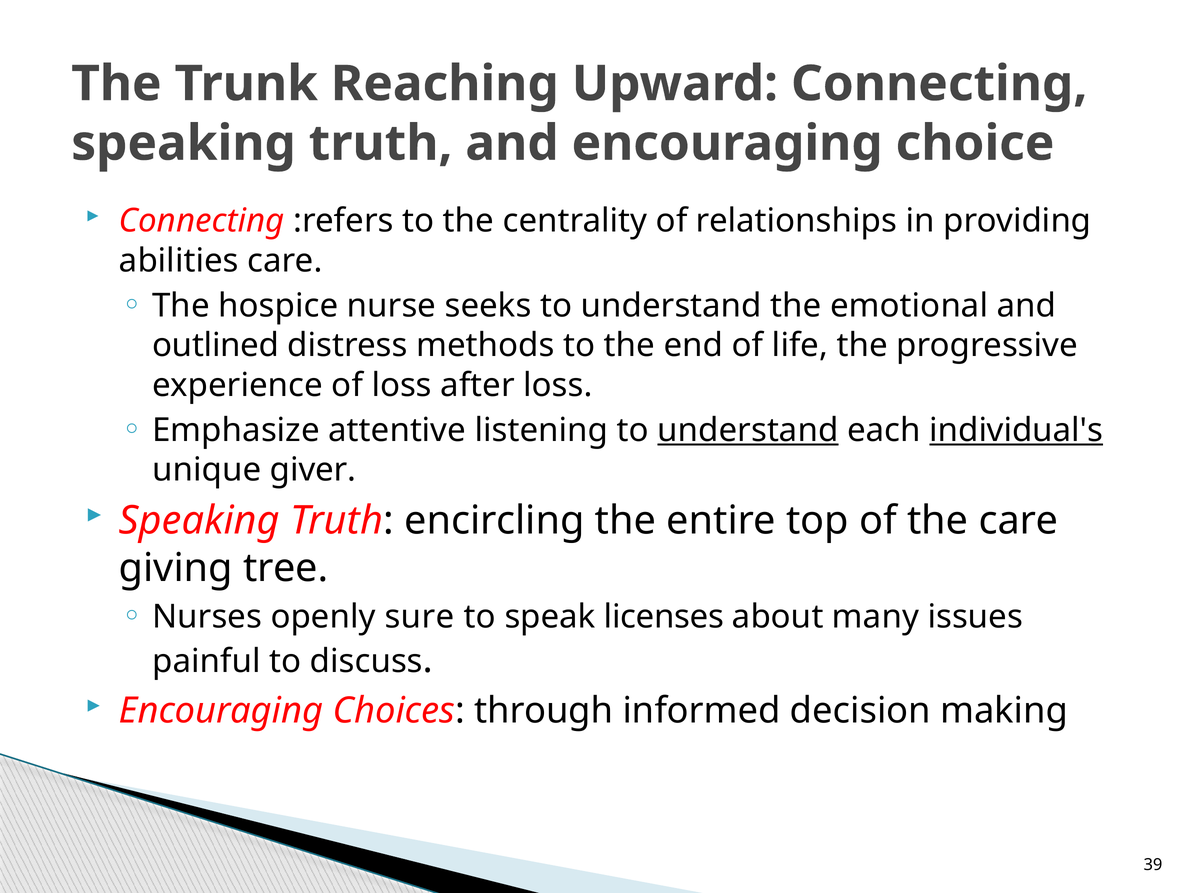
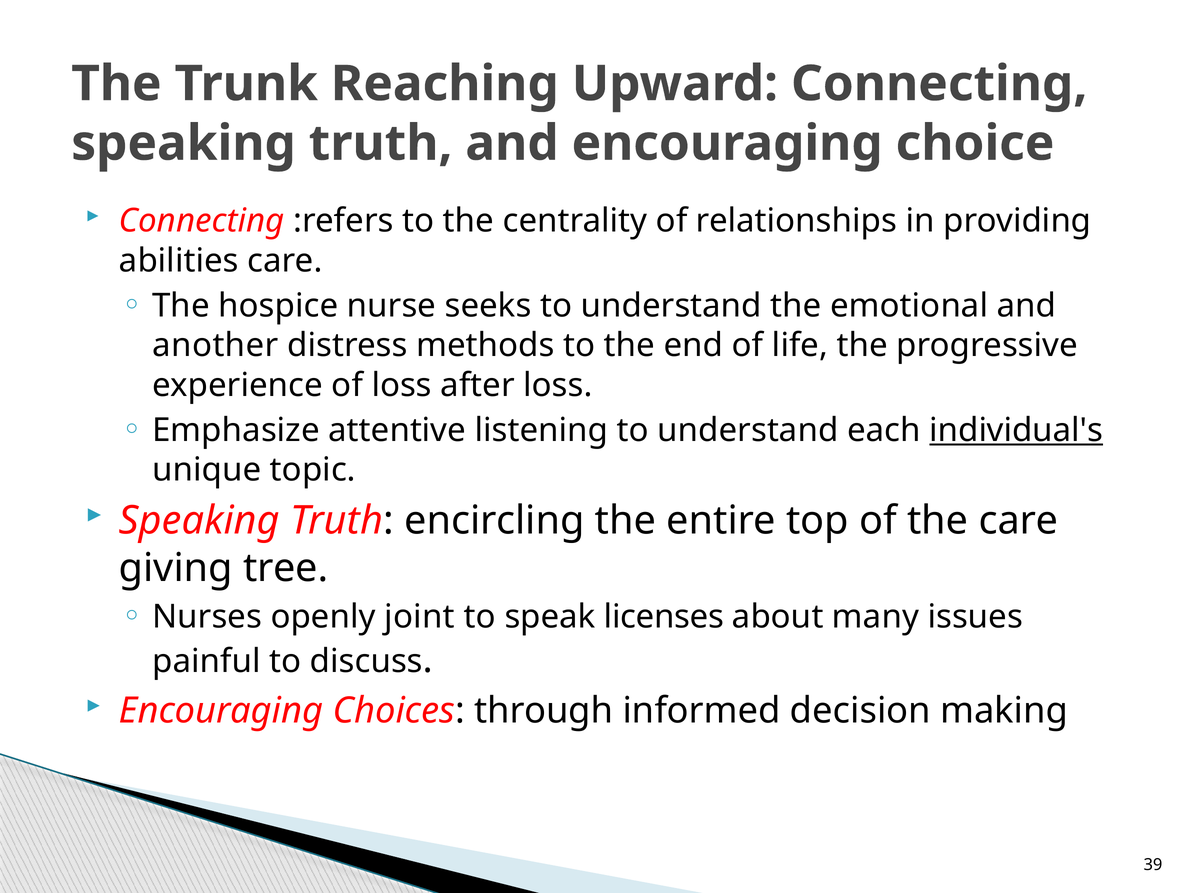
outlined: outlined -> another
understand at (748, 430) underline: present -> none
giver: giver -> topic
sure: sure -> joint
